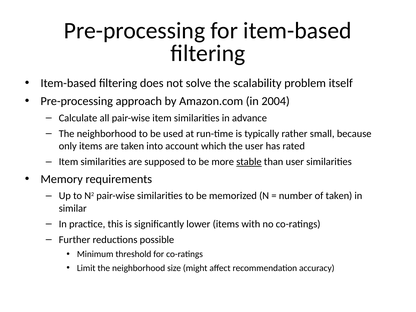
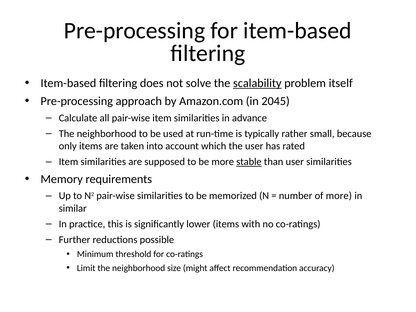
scalability underline: none -> present
2004: 2004 -> 2045
of taken: taken -> more
